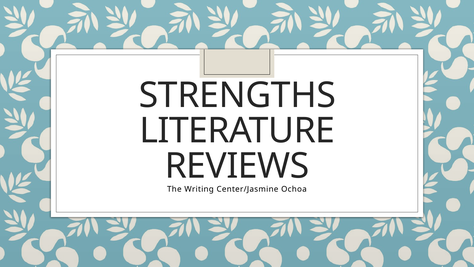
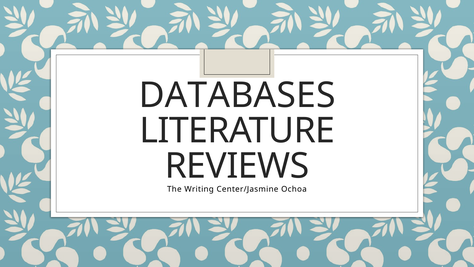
STRENGTHS: STRENGTHS -> DATABASES
